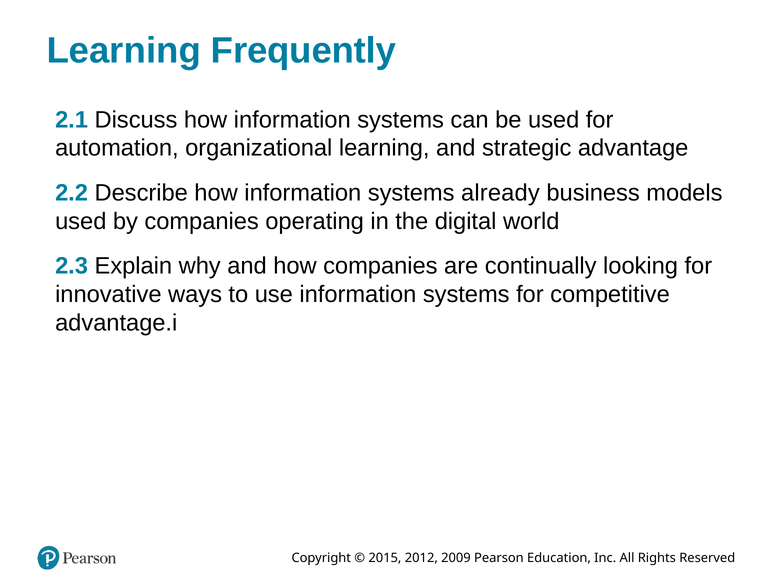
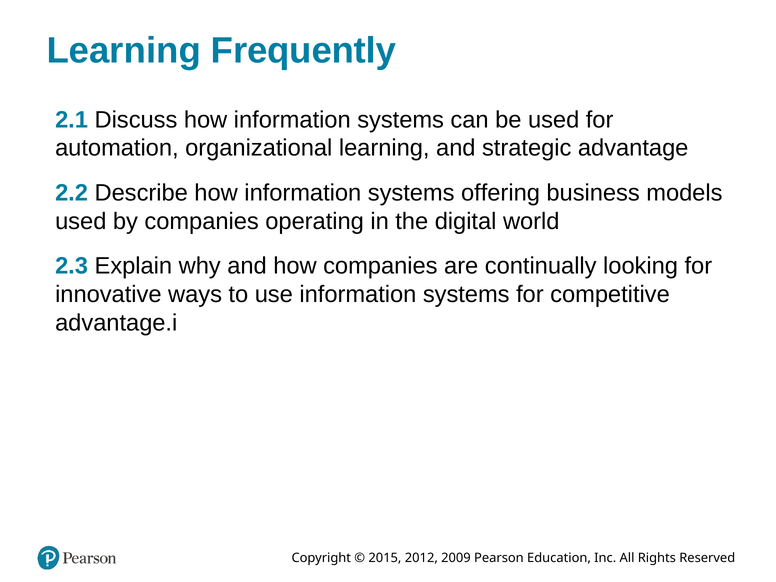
already: already -> offering
